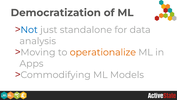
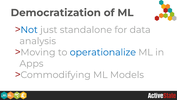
operationalize colour: orange -> blue
